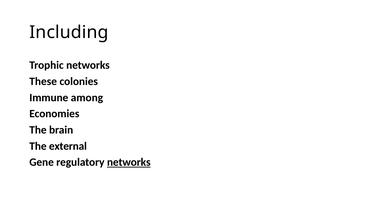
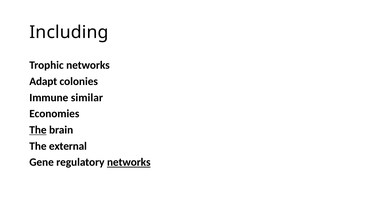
These: These -> Adapt
among: among -> similar
The at (38, 130) underline: none -> present
